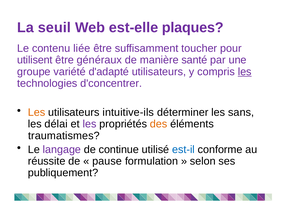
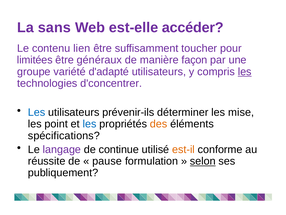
seuil: seuil -> sans
plaques: plaques -> accéder
liée: liée -> lien
utilisent: utilisent -> limitées
santé: santé -> façon
Les at (37, 112) colour: orange -> blue
intuitive-ils: intuitive-ils -> prévenir-ils
sans: sans -> mise
délai: délai -> point
les at (90, 124) colour: purple -> blue
traumatismes: traumatismes -> spécifications
est-il colour: blue -> orange
selon underline: none -> present
